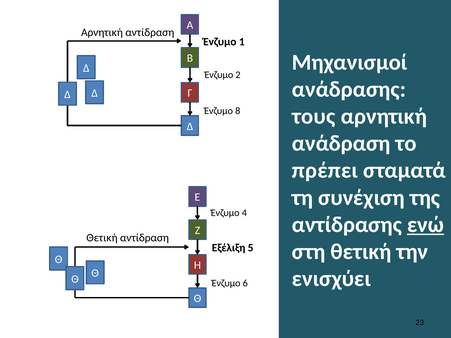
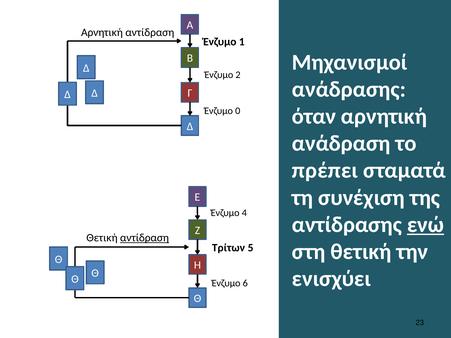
8: 8 -> 0
τους: τους -> όταν
αντίδραση at (145, 238) underline: none -> present
Εξέλιξη: Εξέλιξη -> Τρίτων
